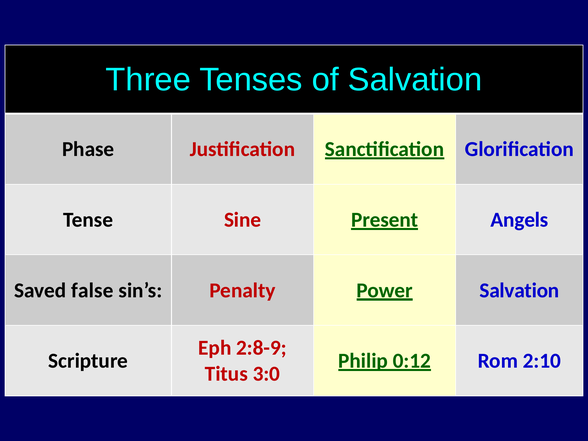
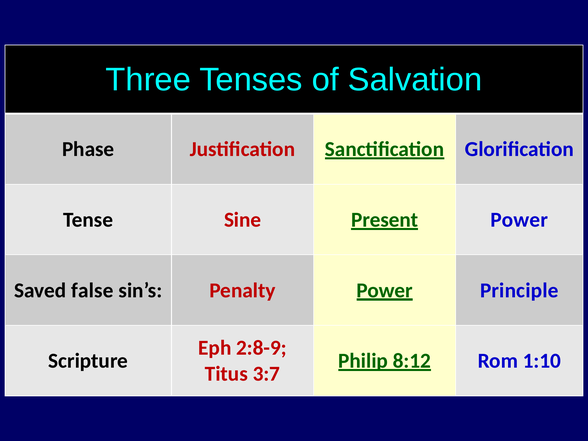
Present Angels: Angels -> Power
Power Salvation: Salvation -> Principle
0:12: 0:12 -> 8:12
2:10: 2:10 -> 1:10
3:0: 3:0 -> 3:7
